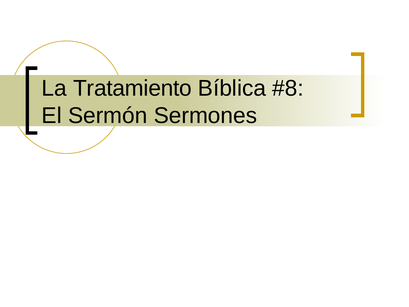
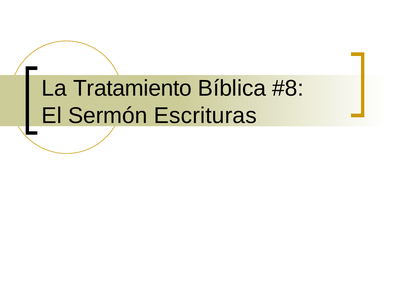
Sermones: Sermones -> Escrituras
